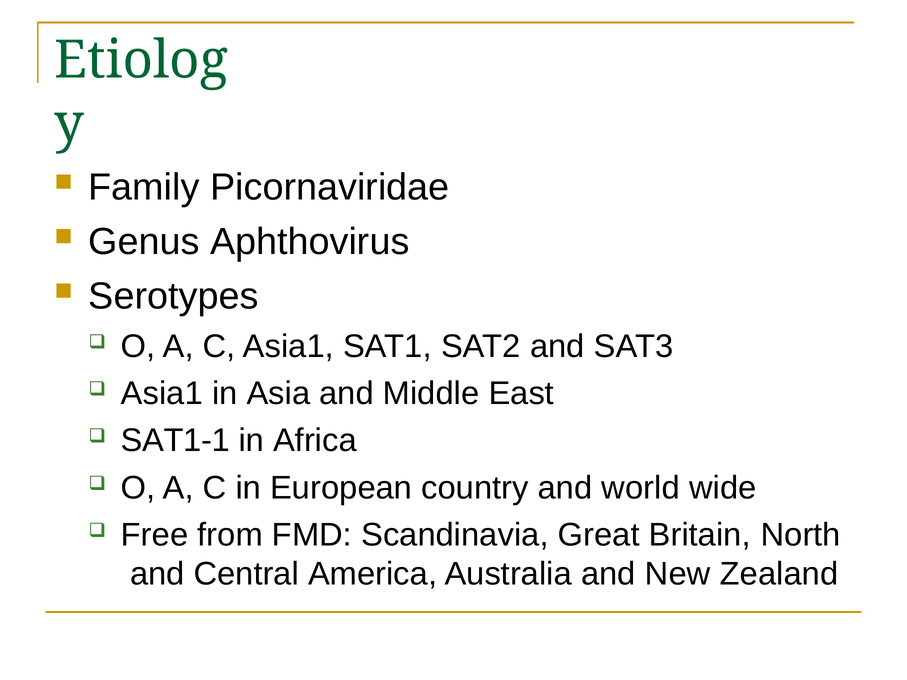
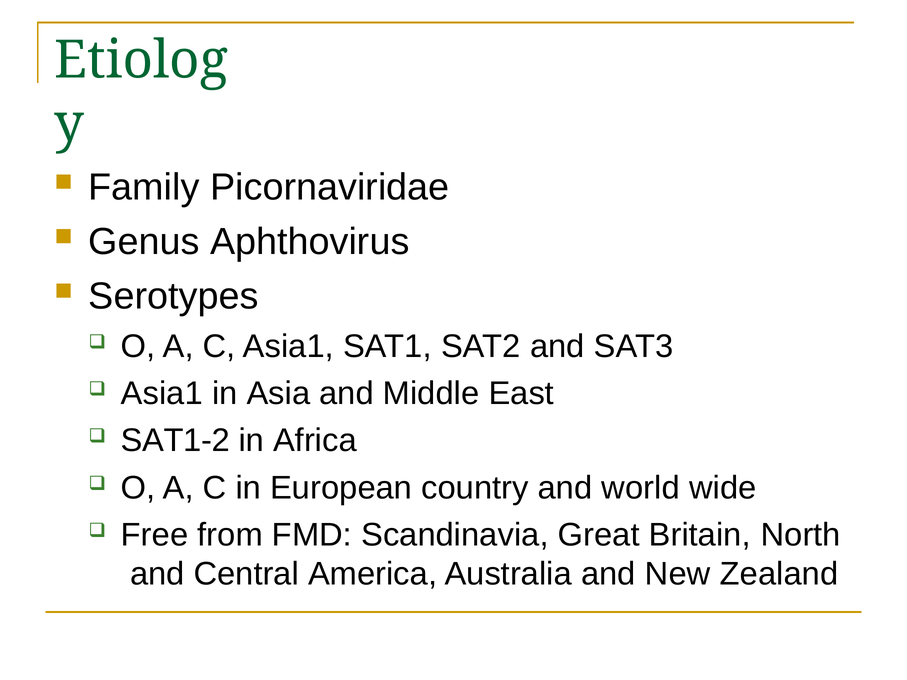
SAT1-1: SAT1-1 -> SAT1-2
